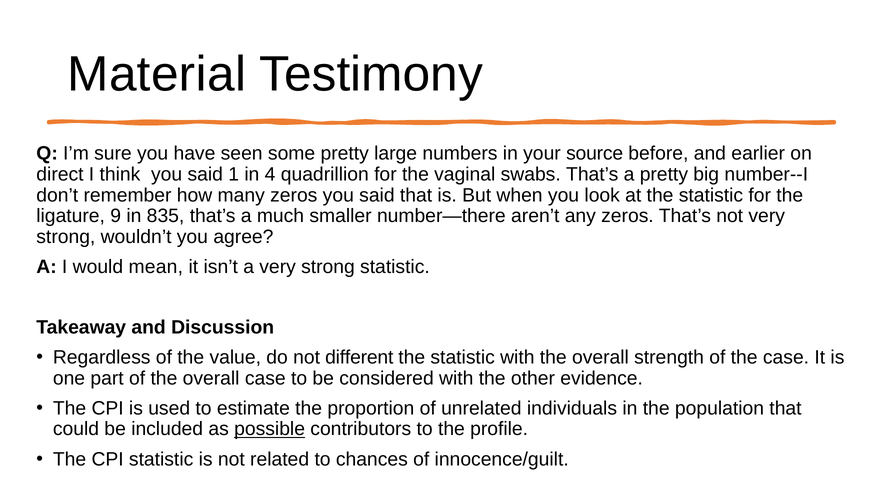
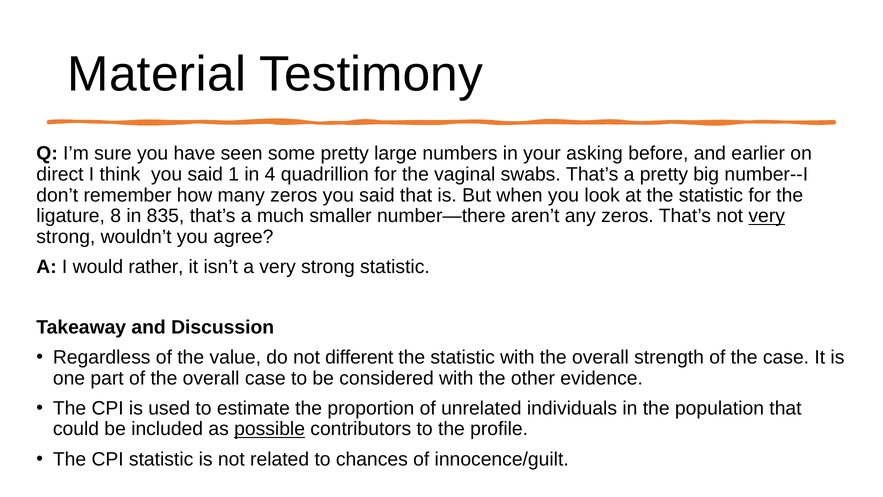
source: source -> asking
9: 9 -> 8
very at (767, 216) underline: none -> present
mean: mean -> rather
